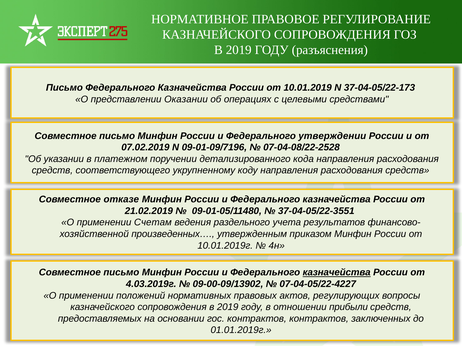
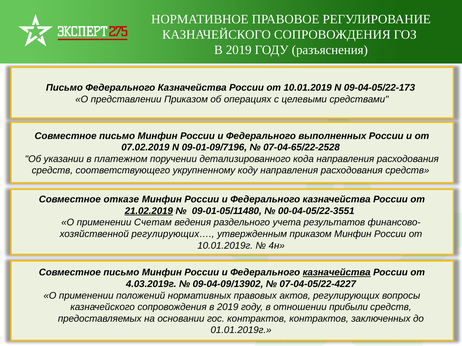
37-04-05/22-173: 37-04-05/22-173 -> 09-04-05/22-173
представлении Оказании: Оказании -> Приказом
утверждении: утверждении -> выполненных
07-04-08/22-2528: 07-04-08/22-2528 -> 07-04-65/22-2528
21.02.2019 underline: none -> present
37-04-05/22-3551: 37-04-05/22-3551 -> 00-04-05/22-3551
произведенных…: произведенных… -> регулирующих…
09-00-09/13902: 09-00-09/13902 -> 09-04-09/13902
